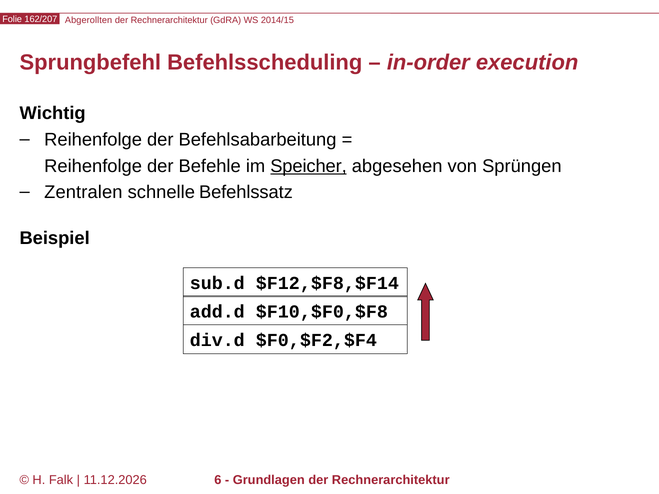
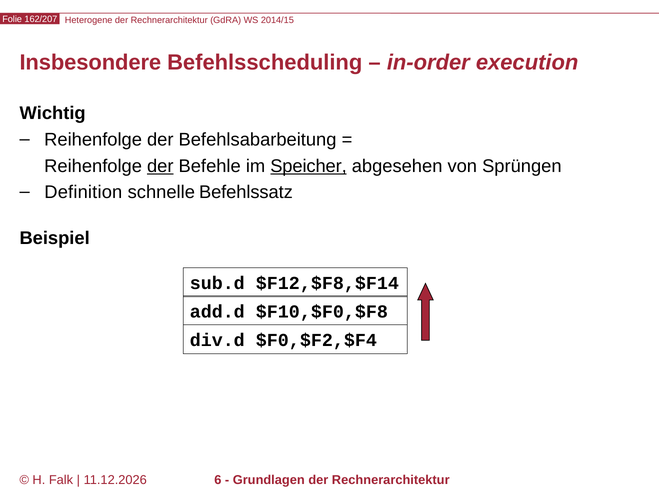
Abgerollten: Abgerollten -> Heterogene
Sprungbefehl: Sprungbefehl -> Insbesondere
der at (160, 166) underline: none -> present
Zentralen: Zentralen -> Definition
